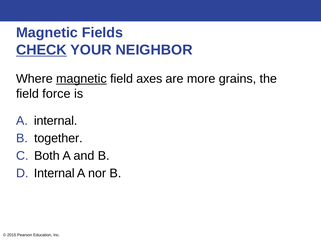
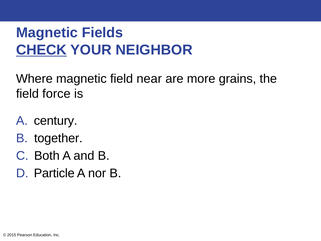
magnetic at (81, 79) underline: present -> none
axes: axes -> near
A internal: internal -> century
Internal at (54, 173): Internal -> Particle
